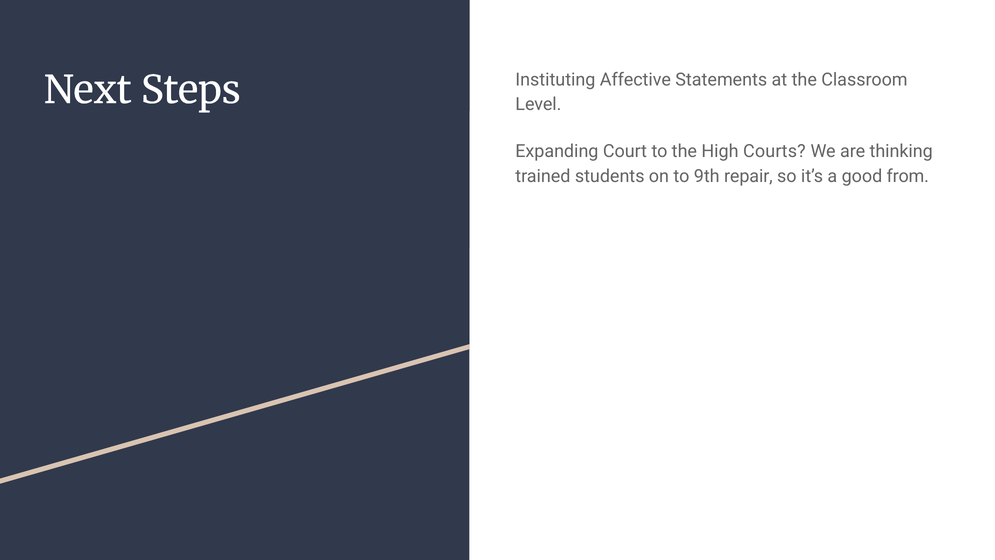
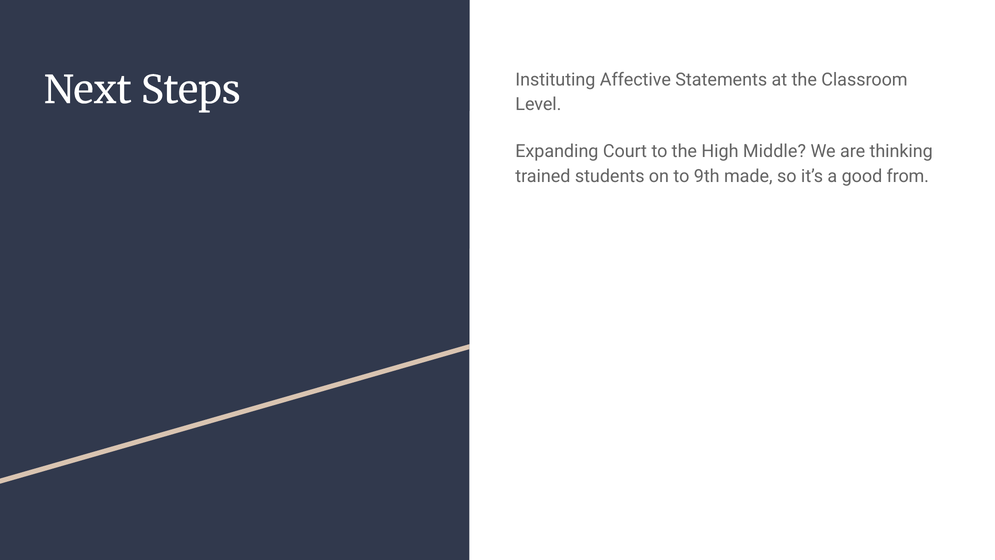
Courts: Courts -> Middle
repair: repair -> made
